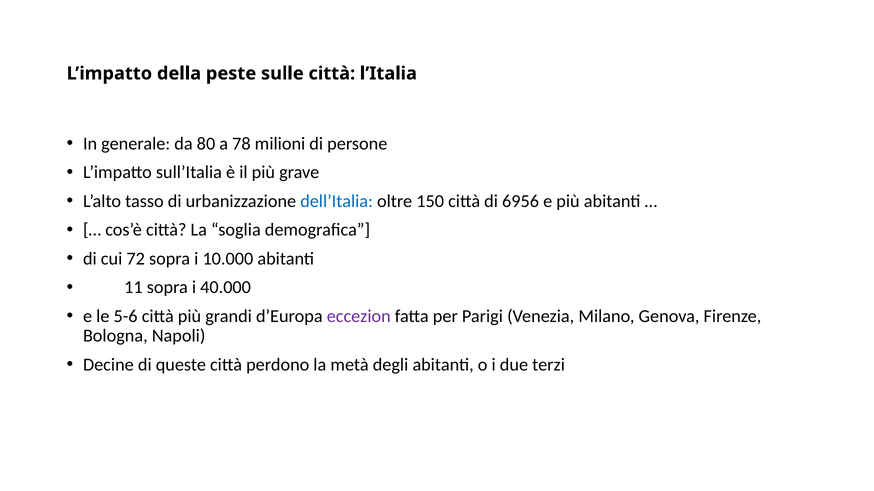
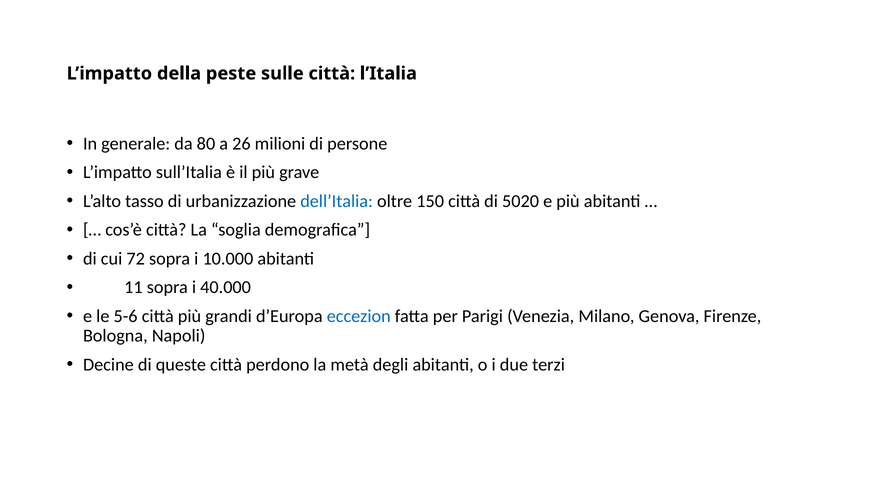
78: 78 -> 26
6956: 6956 -> 5020
eccezion colour: purple -> blue
